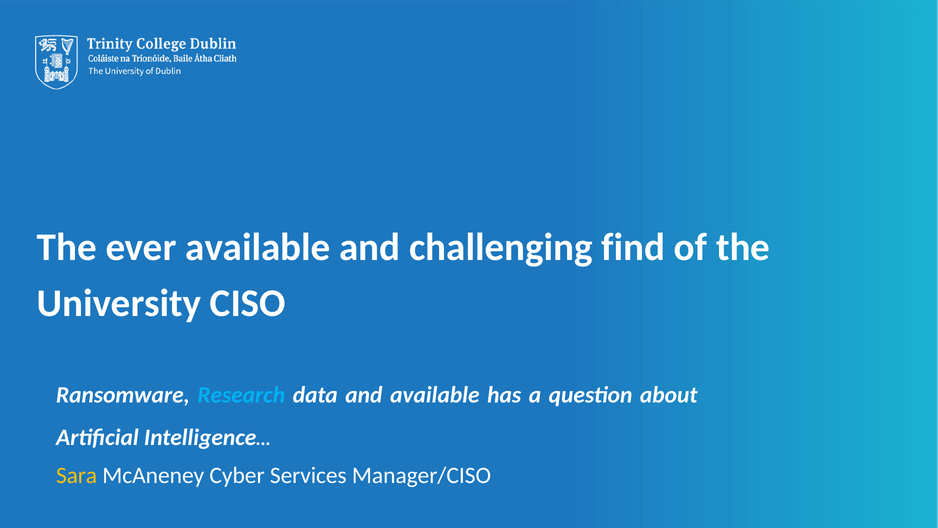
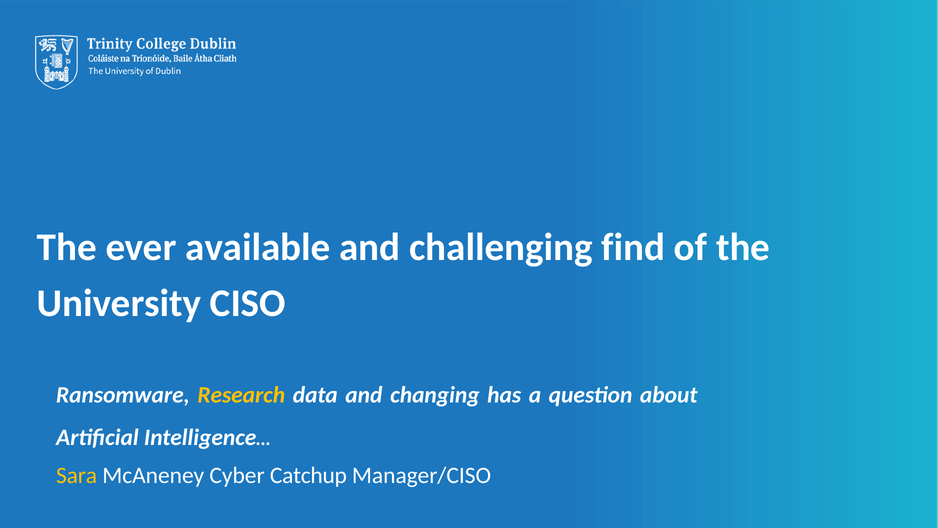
Research colour: light blue -> yellow
and available: available -> changing
Services: Services -> Catchup
